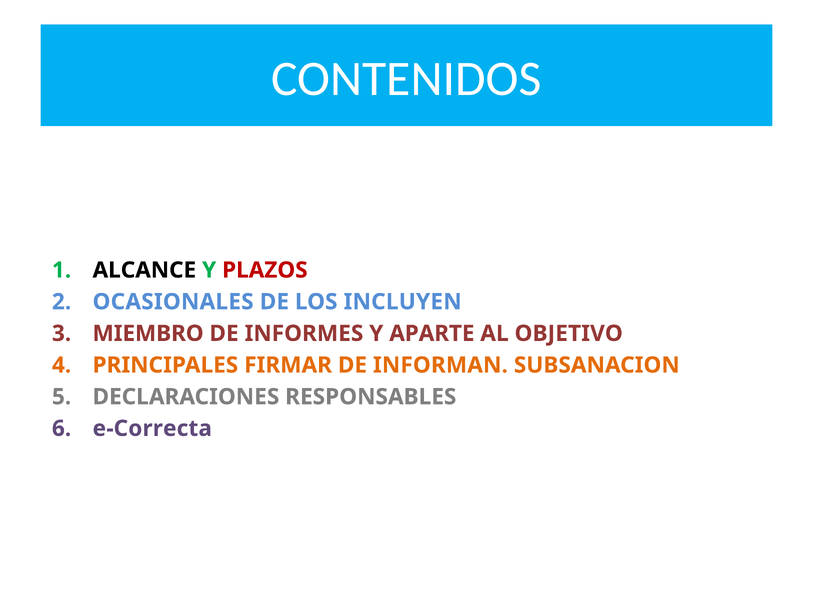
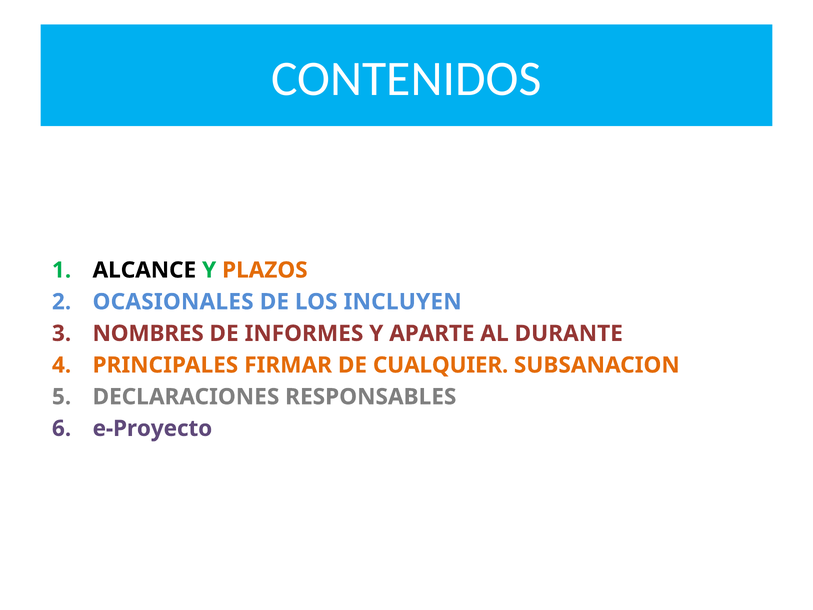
PLAZOS colour: red -> orange
MIEMBRO: MIEMBRO -> NOMBRES
OBJETIVO: OBJETIVO -> DURANTE
INFORMAN: INFORMAN -> CUALQUIER
e-Correcta: e-Correcta -> e-Proyecto
